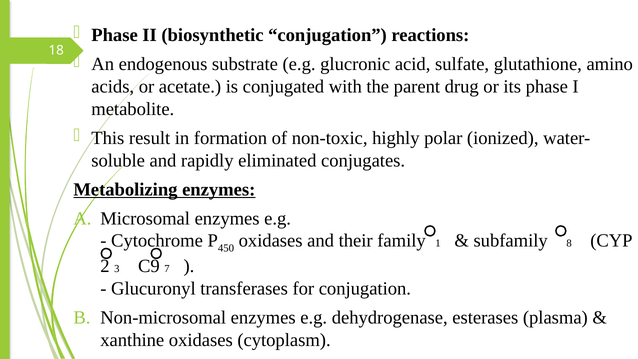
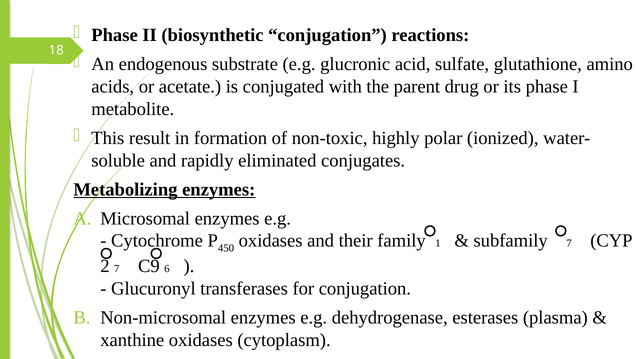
subfamily 8: 8 -> 7
2 3: 3 -> 7
7: 7 -> 6
